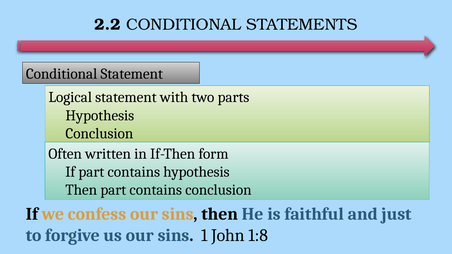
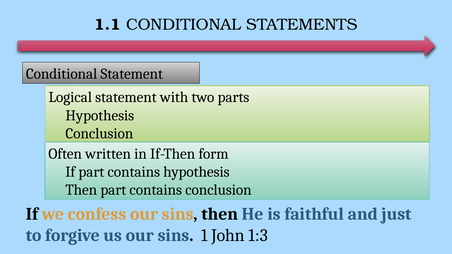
2.2: 2.2 -> 1.1
1:8: 1:8 -> 1:3
